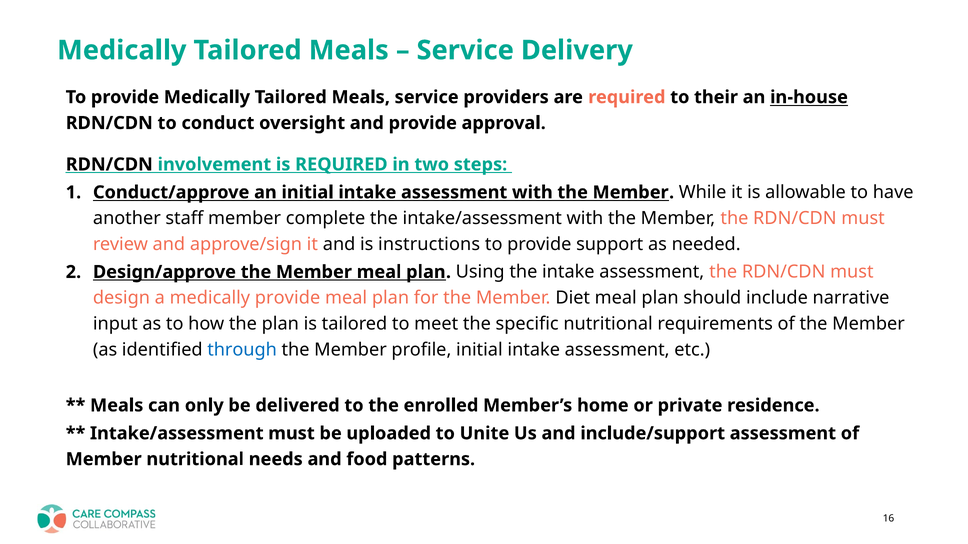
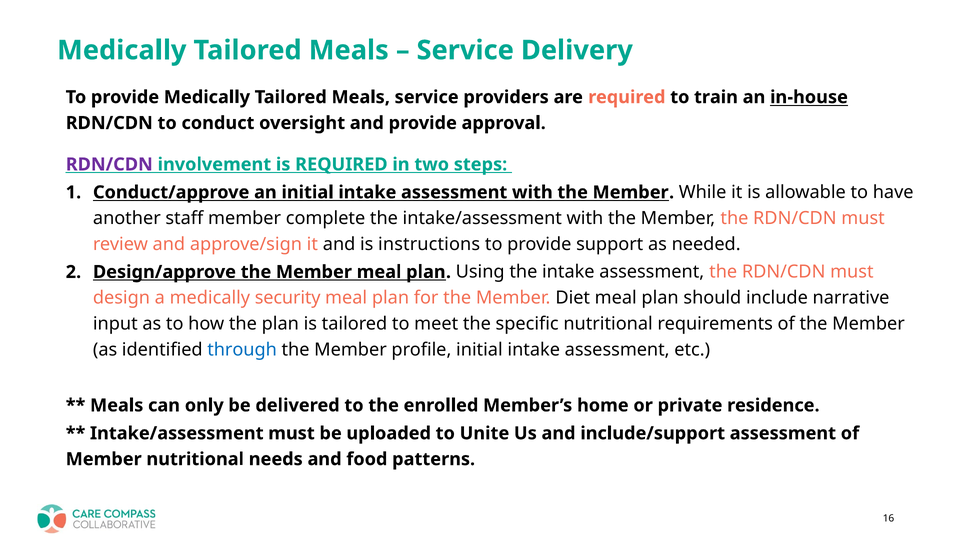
their: their -> train
RDN/CDN at (109, 165) colour: black -> purple
medically provide: provide -> security
